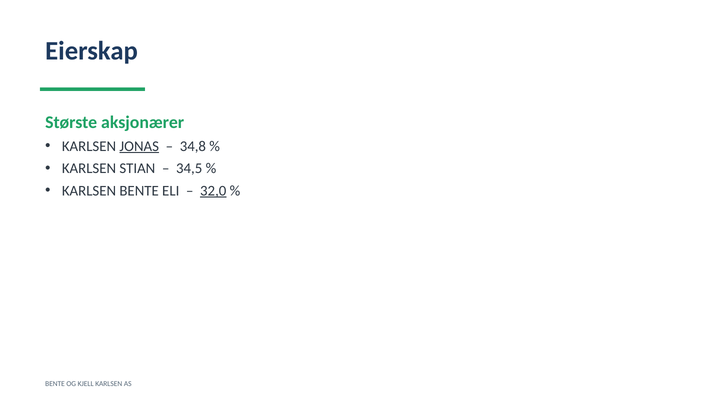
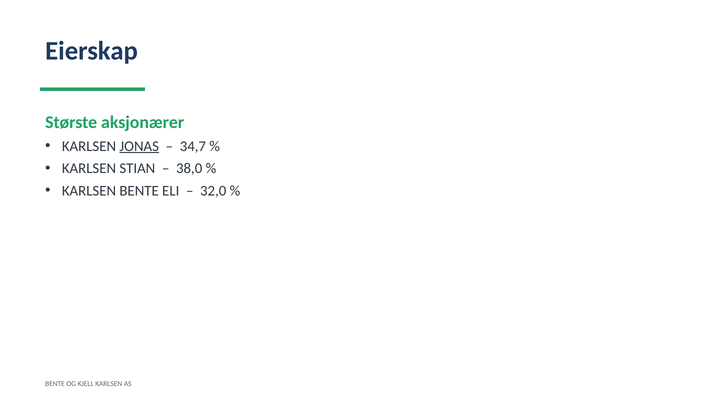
34,8: 34,8 -> 34,7
34,5: 34,5 -> 38,0
32,0 underline: present -> none
